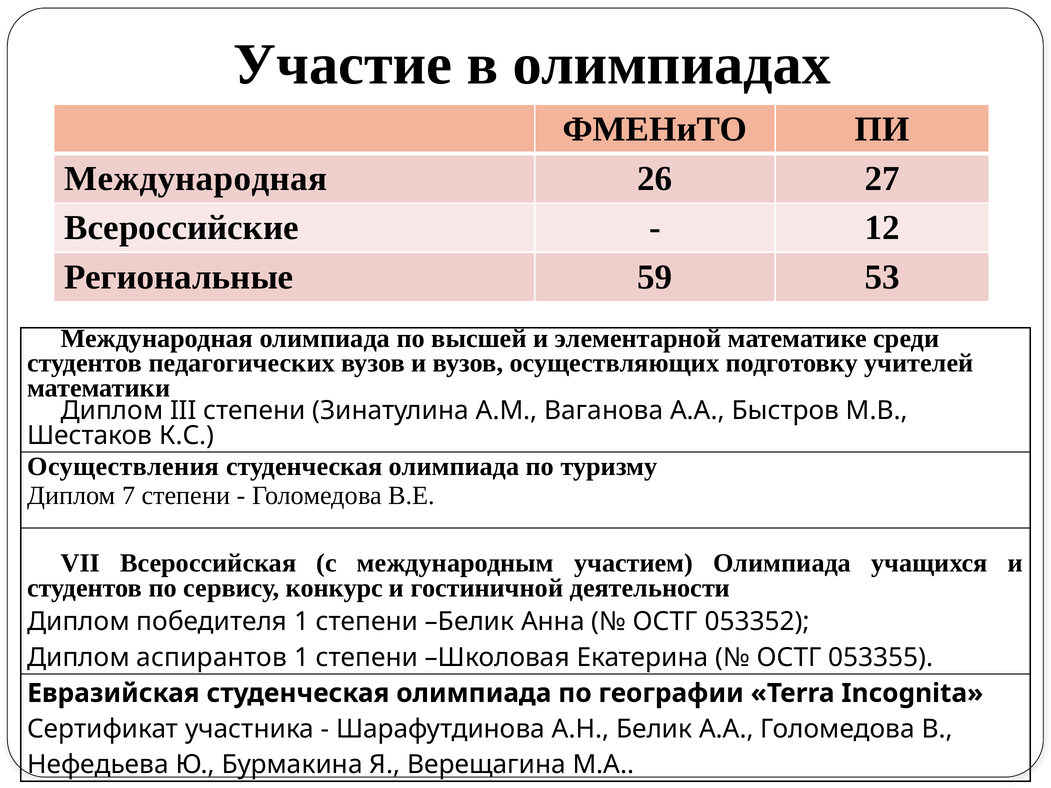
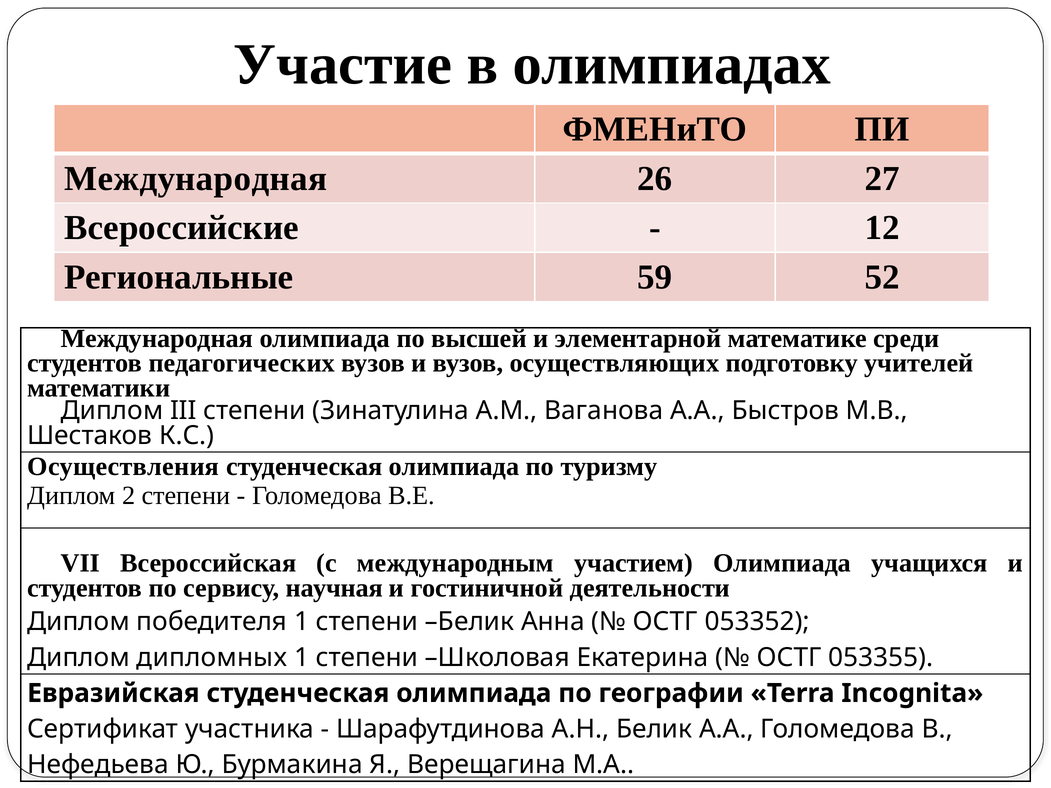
53: 53 -> 52
7: 7 -> 2
конкурс: конкурс -> научная
аспирантов: аспирантов -> дипломных
